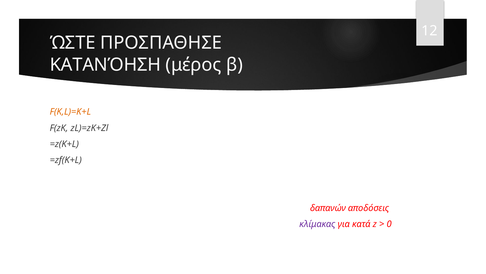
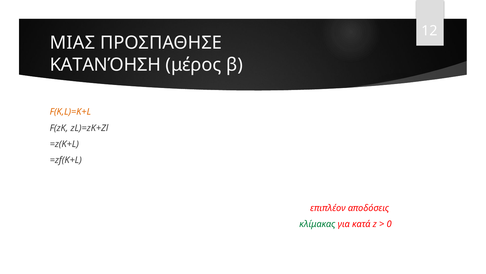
ΏΣΤΕ: ΏΣΤΕ -> ΜΙΑΣ
δαπανών: δαπανών -> επιπλέον
κλίμακας colour: purple -> green
